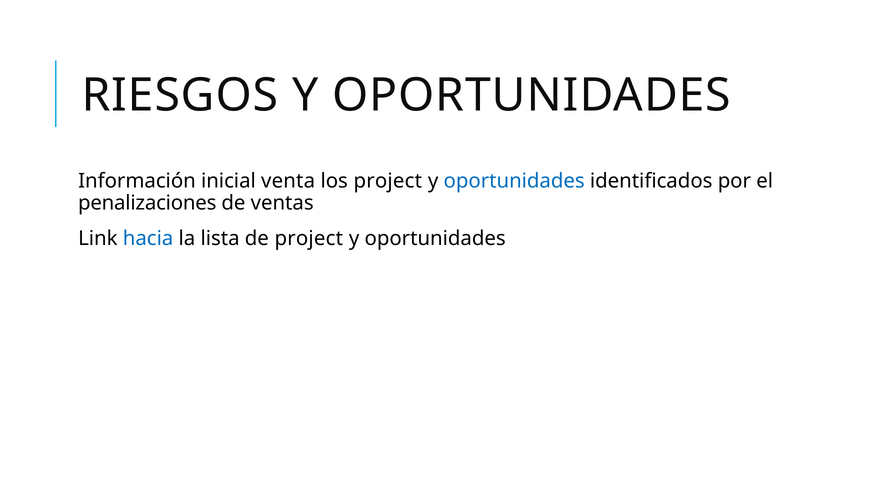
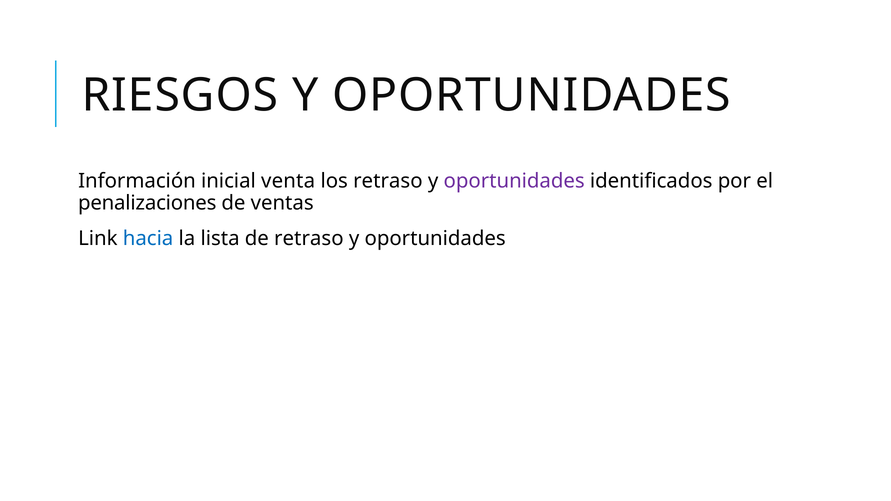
los project: project -> retraso
oportunidades at (514, 181) colour: blue -> purple
de project: project -> retraso
